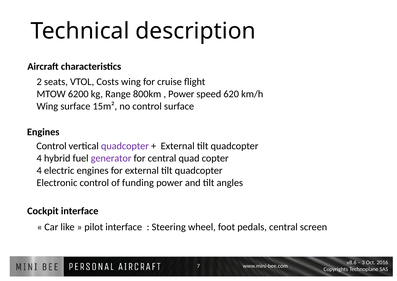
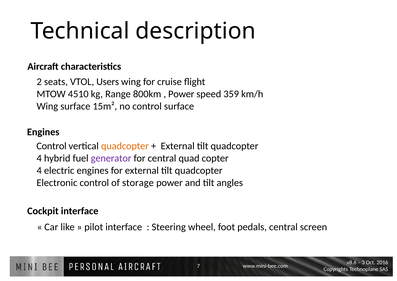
Costs: Costs -> Users
6200: 6200 -> 4510
620: 620 -> 359
quadcopter at (125, 146) colour: purple -> orange
funding: funding -> storage
